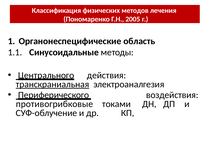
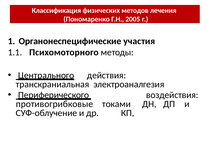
область: область -> участия
Синусоидальные: Синусоидальные -> Психомоторного
транскраниальная underline: present -> none
